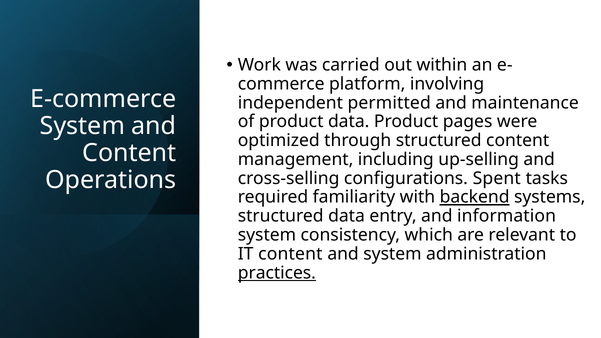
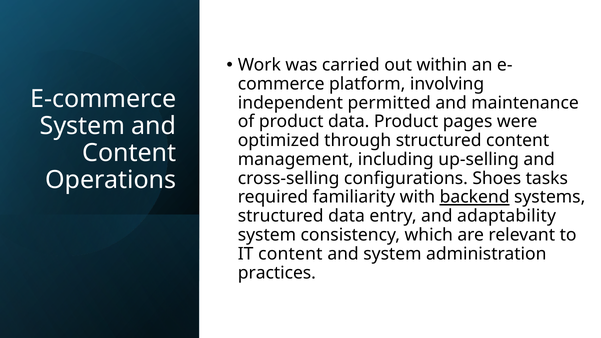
Spent: Spent -> Shoes
information: information -> adaptability
practices underline: present -> none
